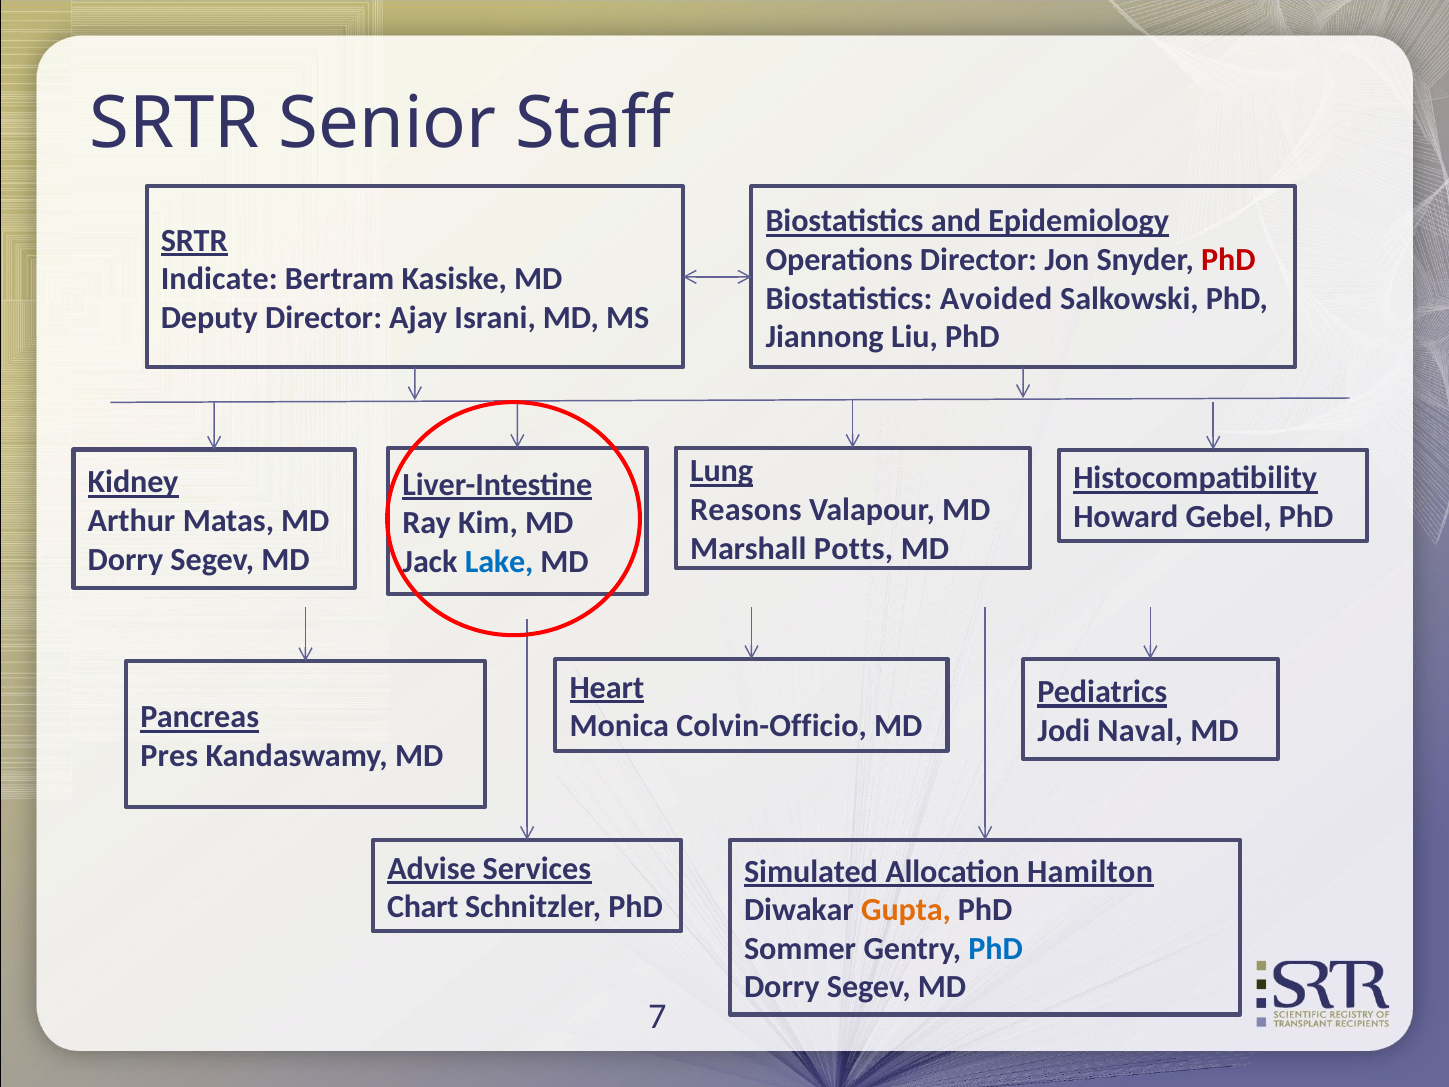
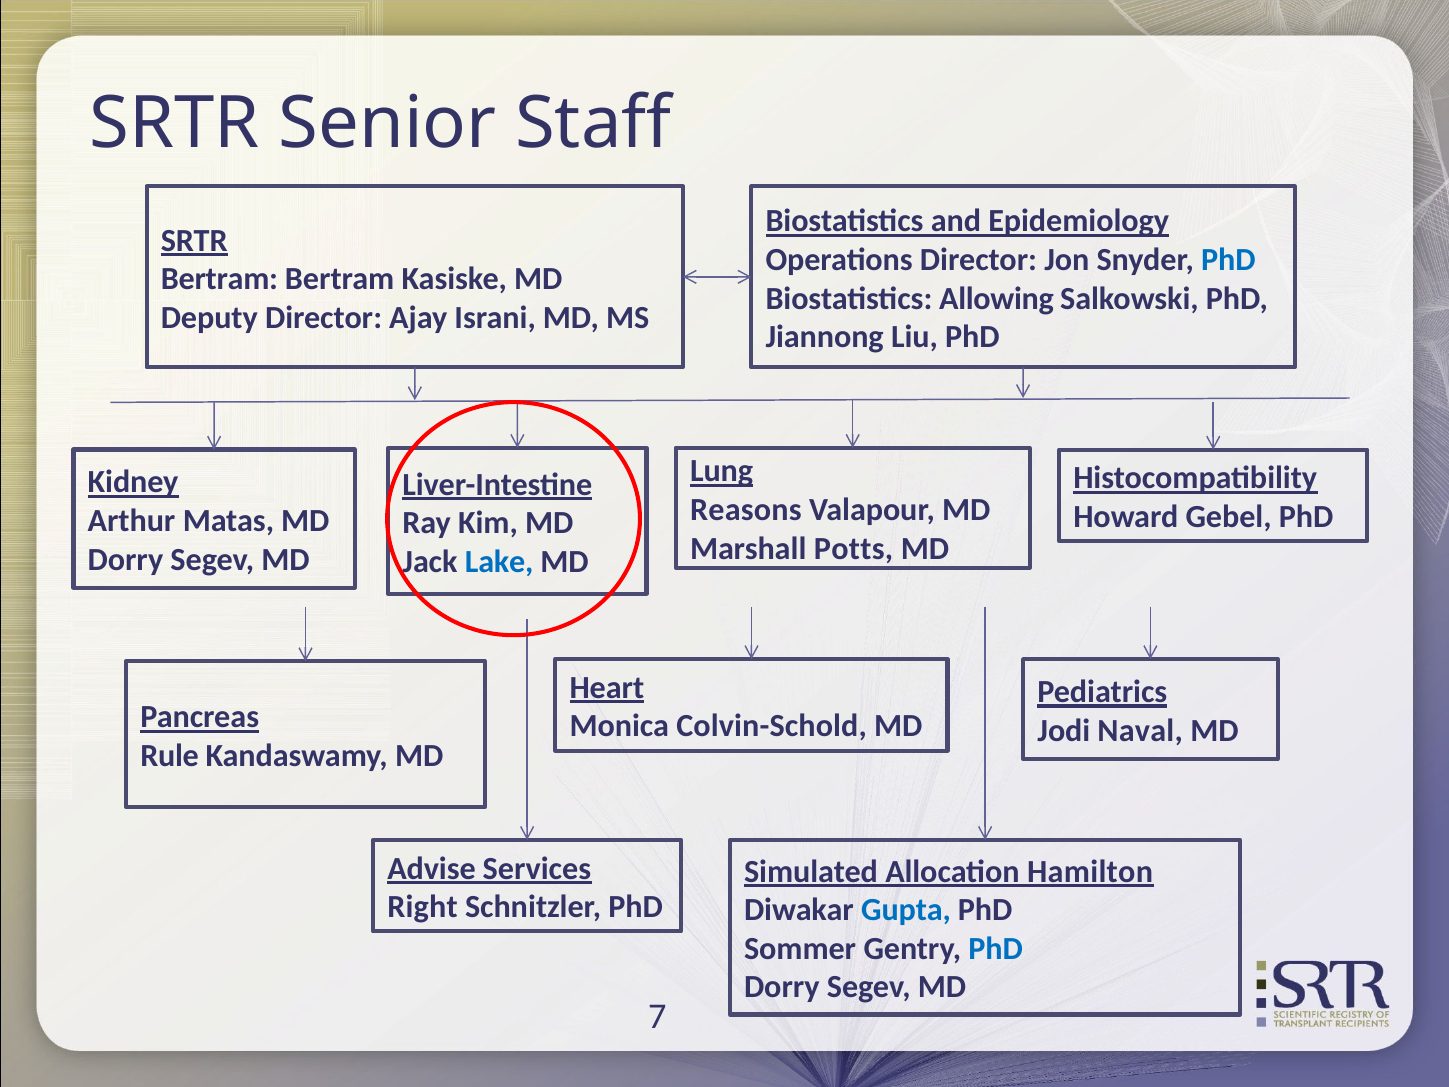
PhD at (1228, 260) colour: red -> blue
Indicate at (219, 279): Indicate -> Bertram
Avoided: Avoided -> Allowing
Colvin-Officio: Colvin-Officio -> Colvin-Schold
Pres: Pres -> Rule
Chart: Chart -> Right
Gupta colour: orange -> blue
